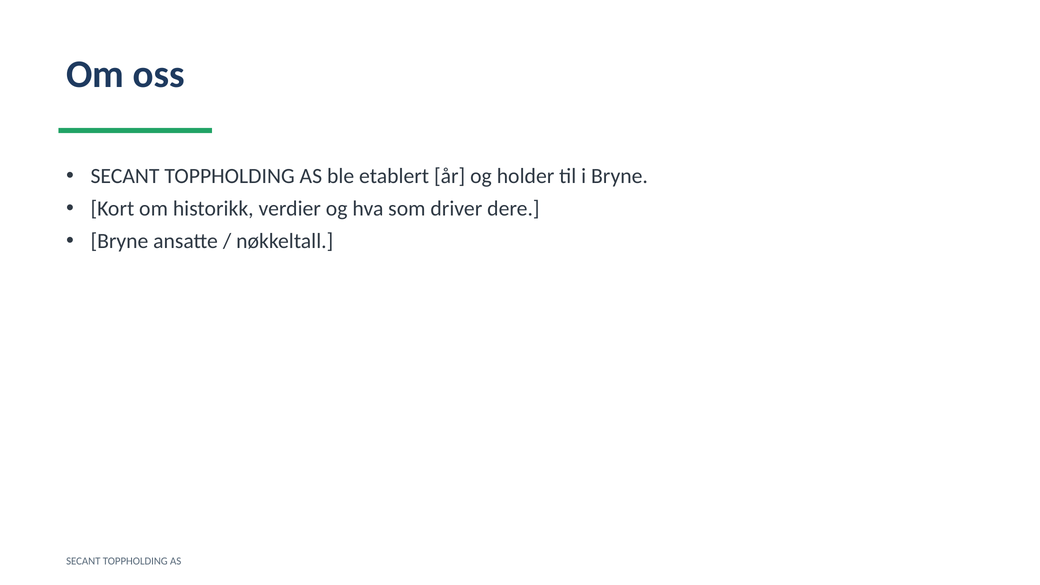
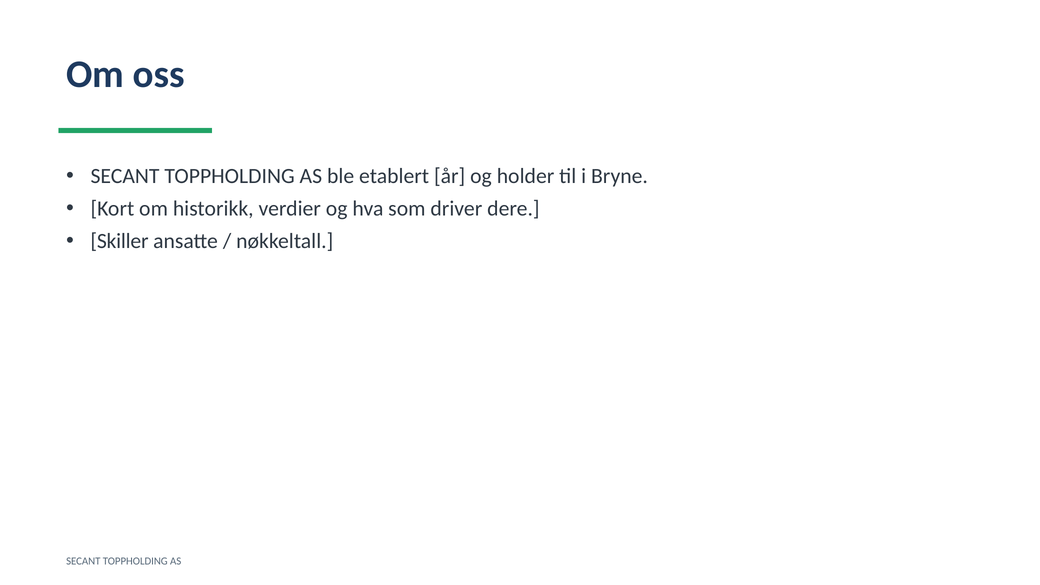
Bryne at (119, 241): Bryne -> Skiller
